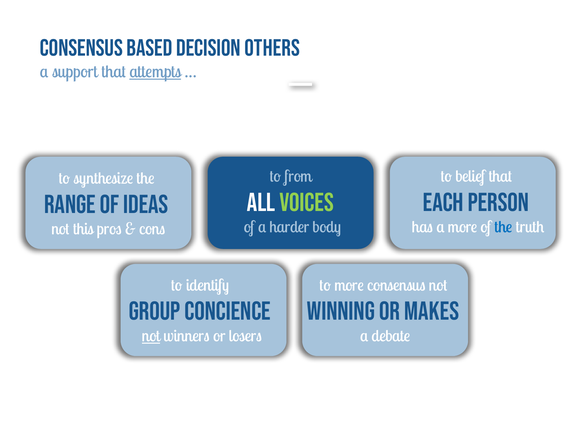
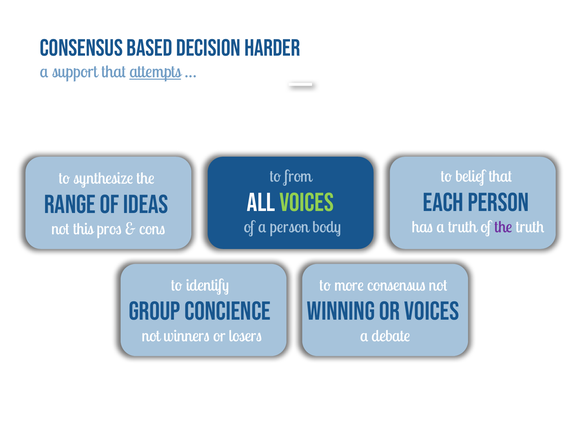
Others: Others -> Harder
a harder: harder -> person
a more: more -> truth
the at (503, 227) colour: blue -> purple
Or makes: makes -> voices
not at (151, 336) underline: present -> none
